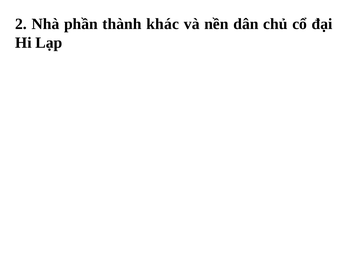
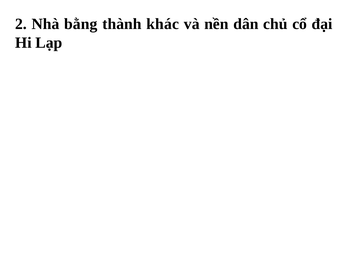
phần: phần -> bằng
